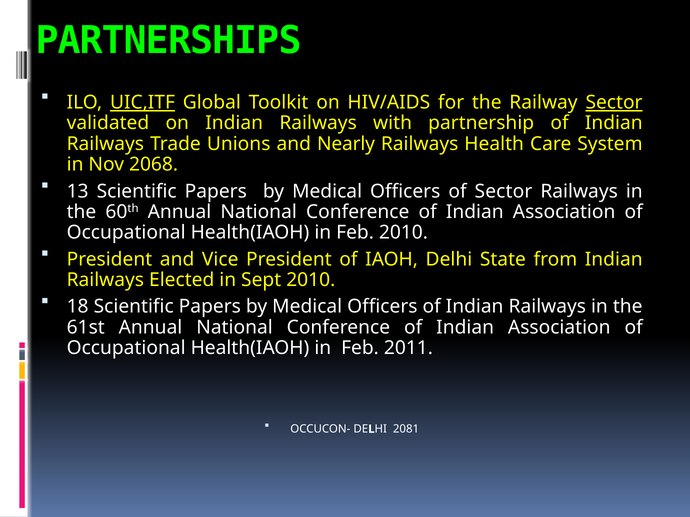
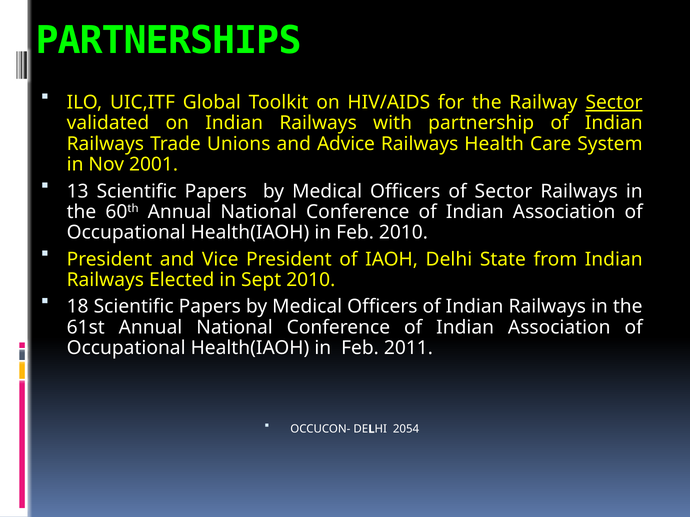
UIC,ITF underline: present -> none
Nearly: Nearly -> Advice
2068: 2068 -> 2001
2081: 2081 -> 2054
